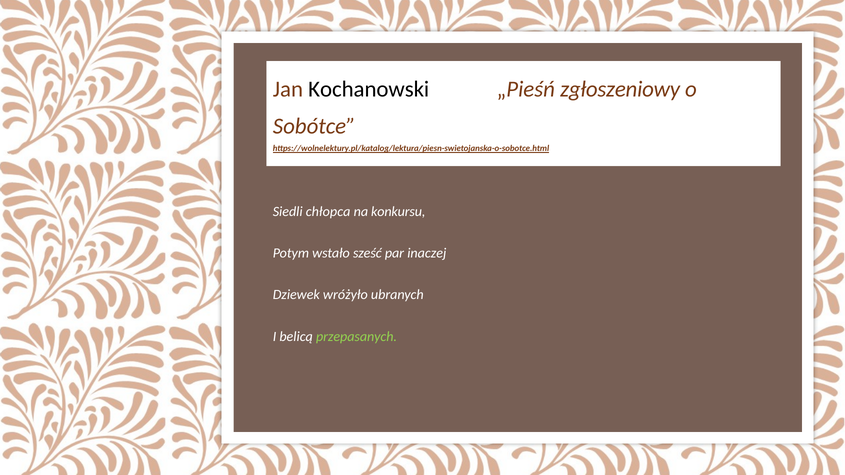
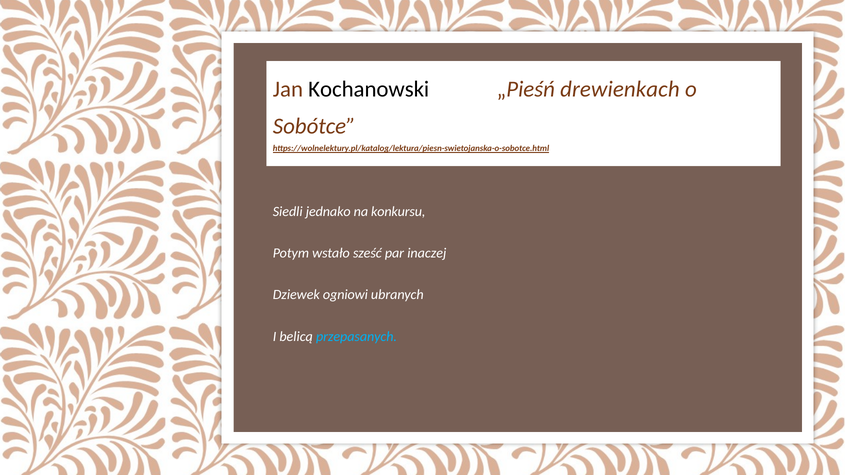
zgłoszeniowy: zgłoszeniowy -> drewienkach
chłopca: chłopca -> jednako
wróżyło: wróżyło -> ogniowi
przepasanych colour: light green -> light blue
